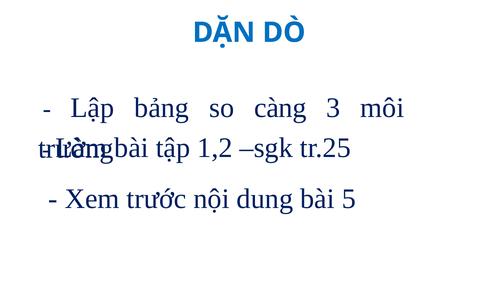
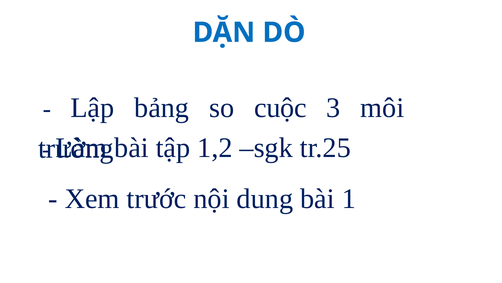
càng: càng -> cuộc
5: 5 -> 1
